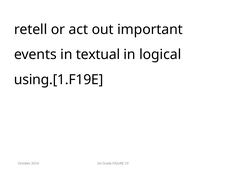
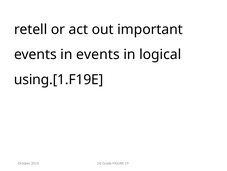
in textual: textual -> events
